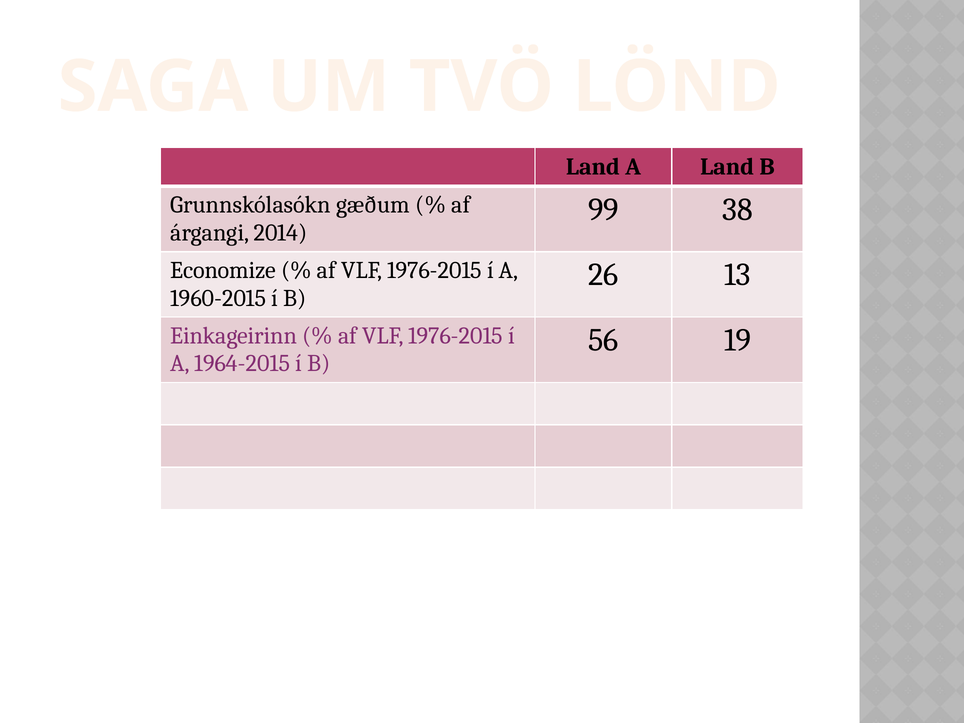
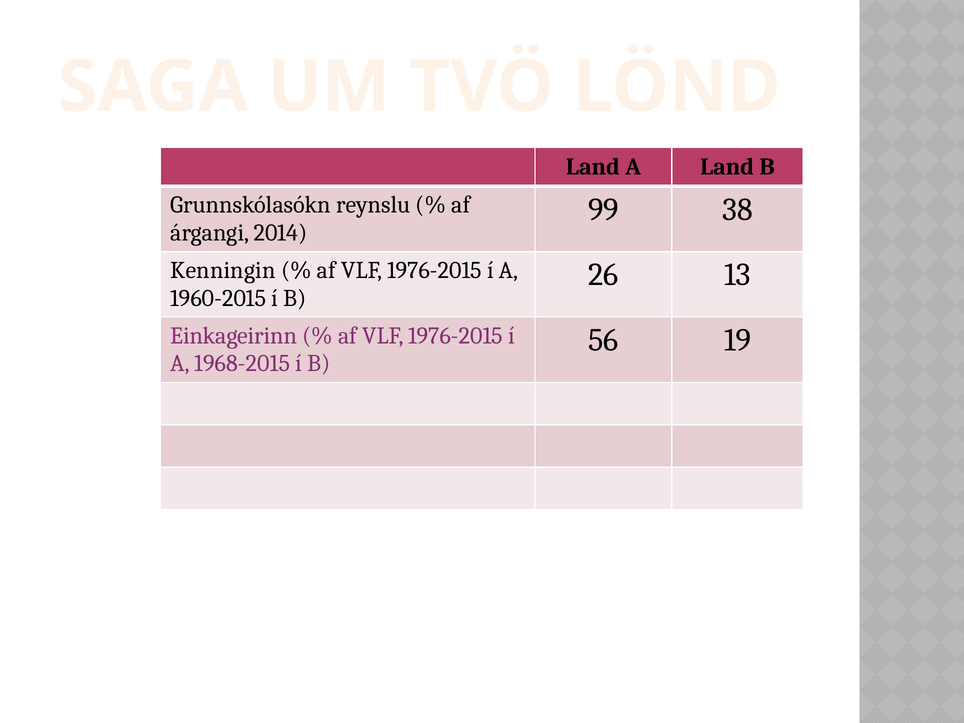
gæðum: gæðum -> reynslu
Economize: Economize -> Kenningin
1964-2015: 1964-2015 -> 1968-2015
